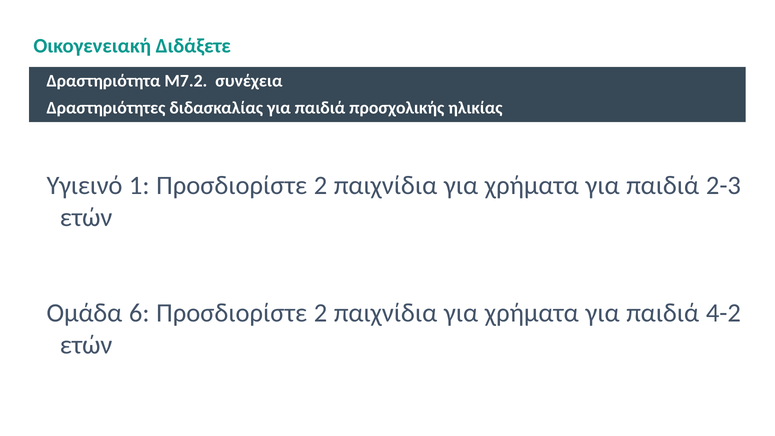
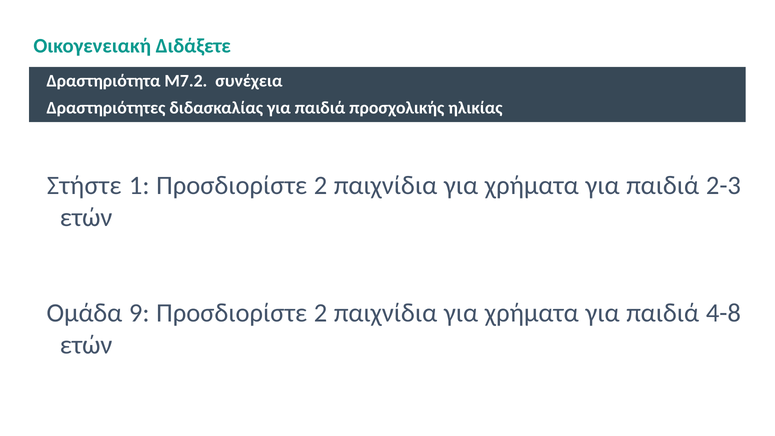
Υγιεινό: Υγιεινό -> Στήστε
6: 6 -> 9
4-2: 4-2 -> 4-8
